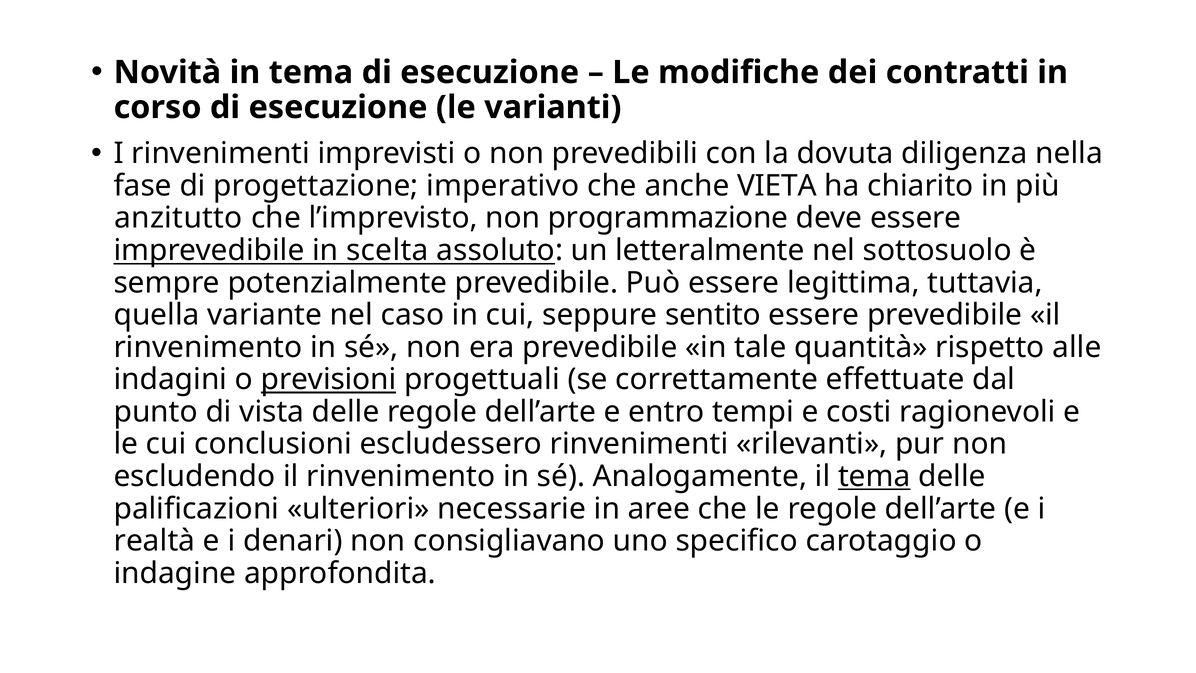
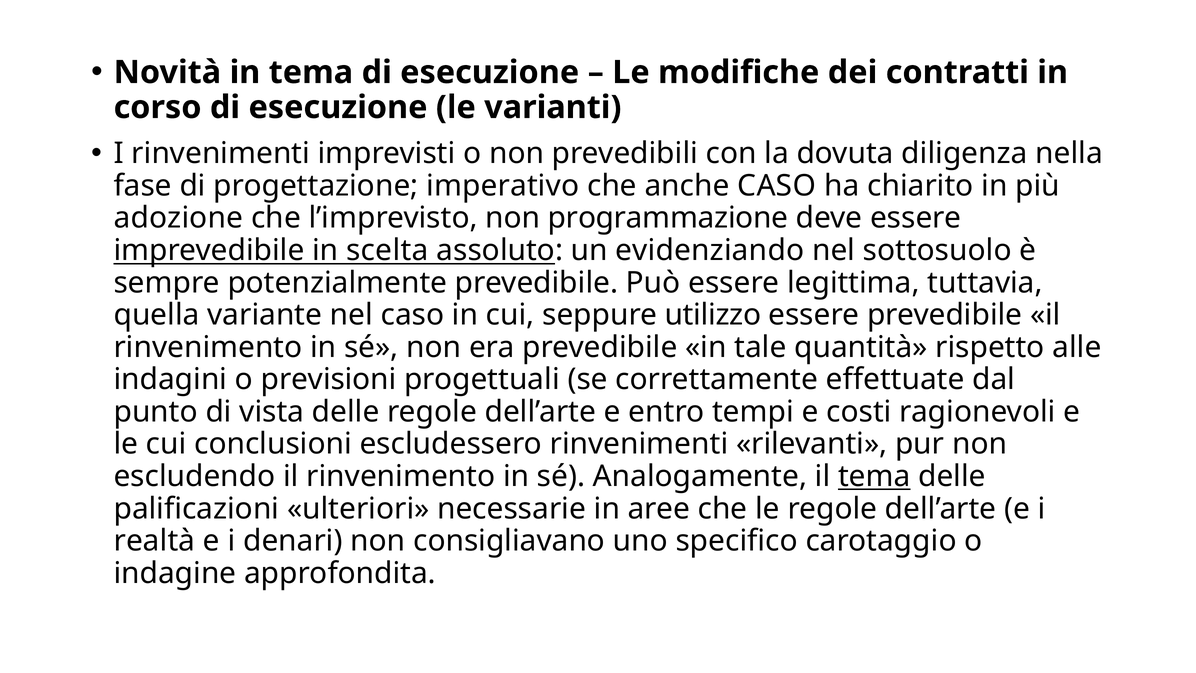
anche VIETA: VIETA -> CASO
anzitutto: anzitutto -> adozione
letteralmente: letteralmente -> evidenziando
sentito: sentito -> utilizzo
previsioni underline: present -> none
